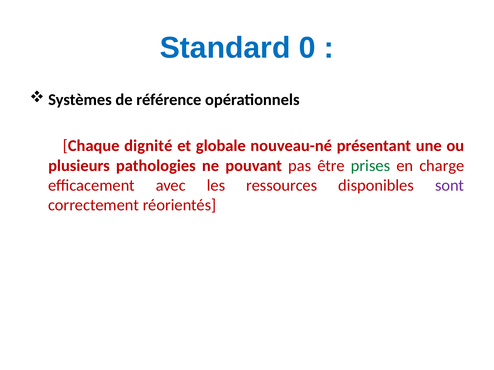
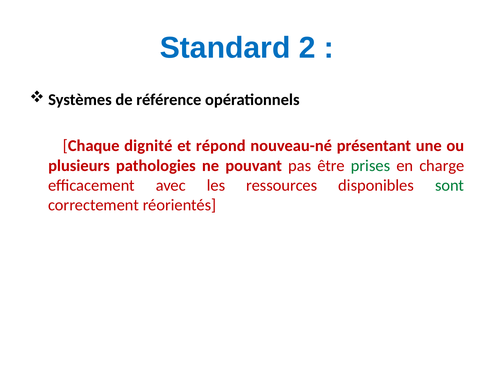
0: 0 -> 2
globale: globale -> répond
sont colour: purple -> green
